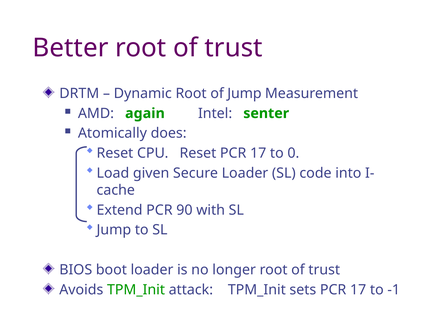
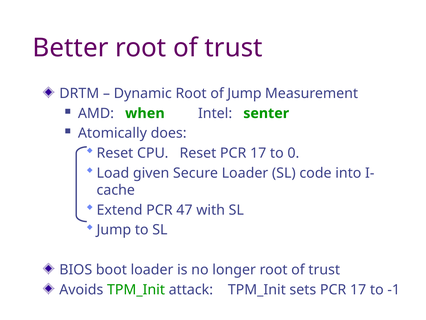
again: again -> when
90: 90 -> 47
